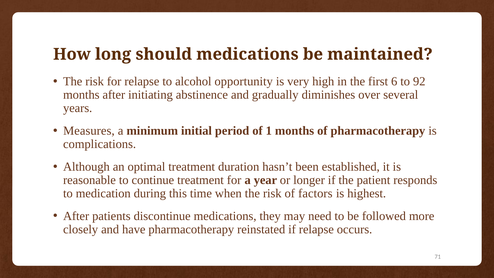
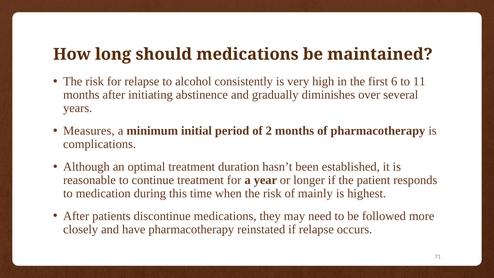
opportunity: opportunity -> consistently
92: 92 -> 11
1: 1 -> 2
factors: factors -> mainly
